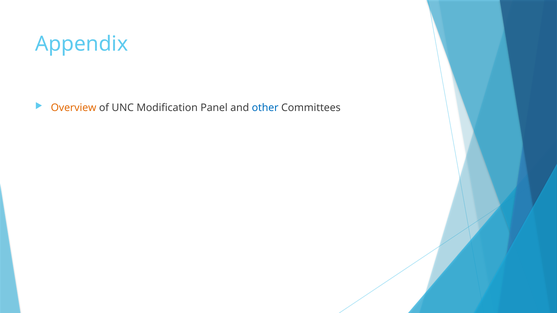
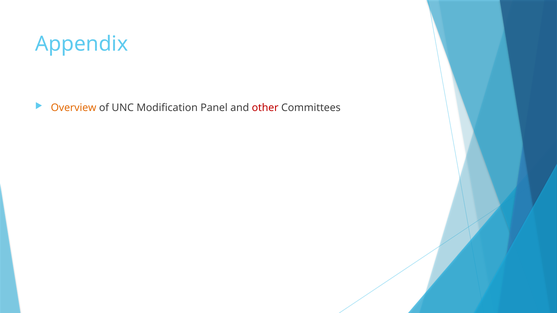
other colour: blue -> red
